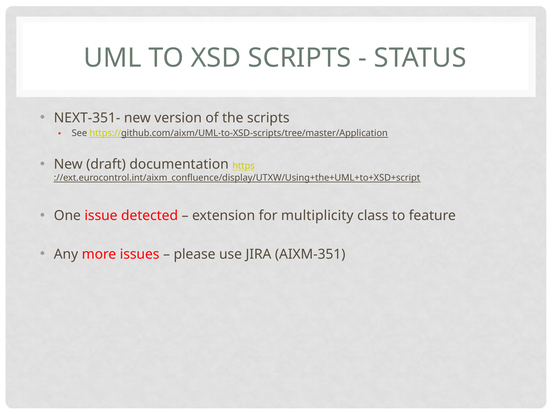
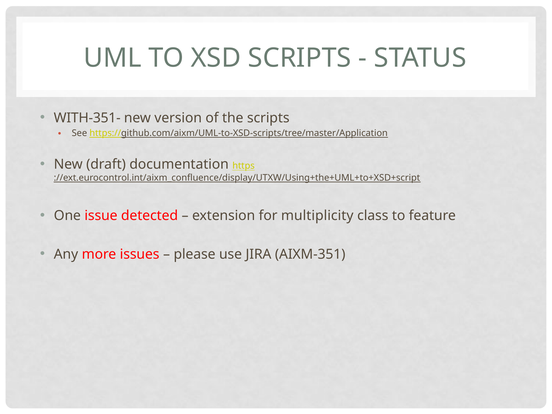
NEXT-351-: NEXT-351- -> WITH-351-
